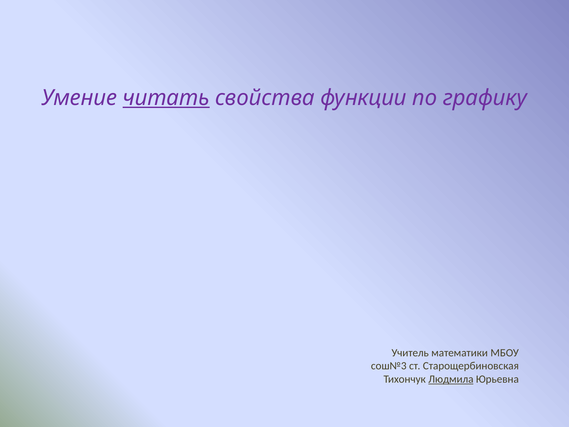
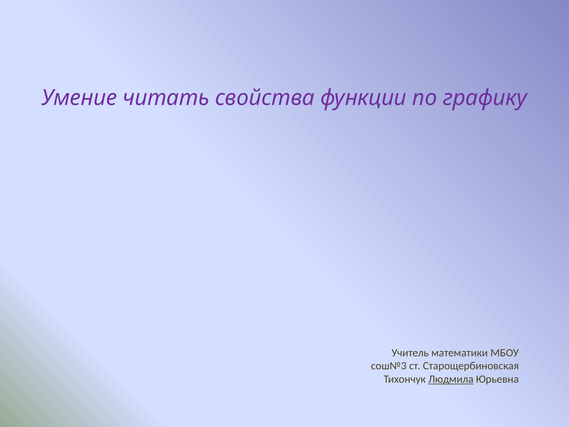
читать underline: present -> none
